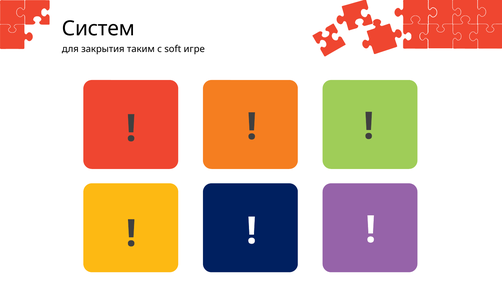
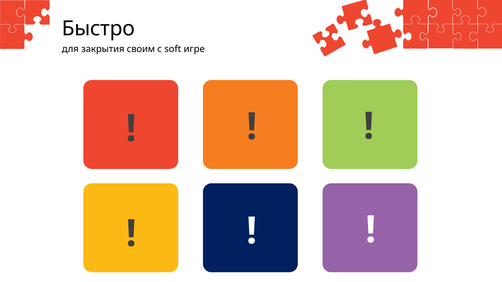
Систем: Систем -> Быстро
таким: таким -> своим
